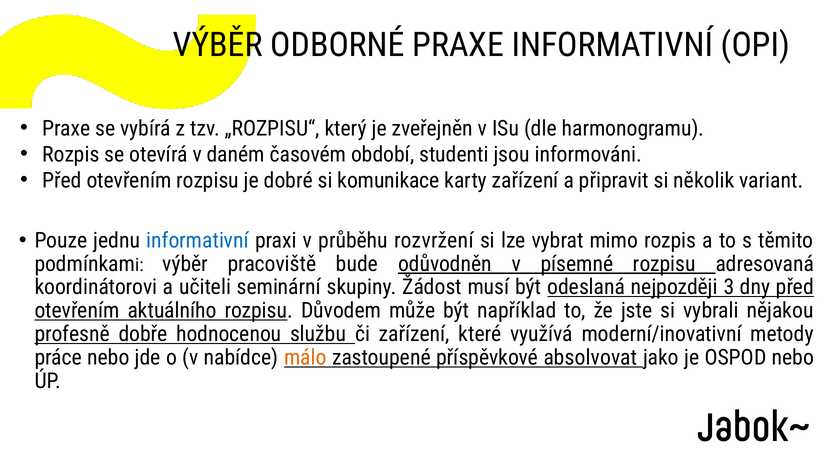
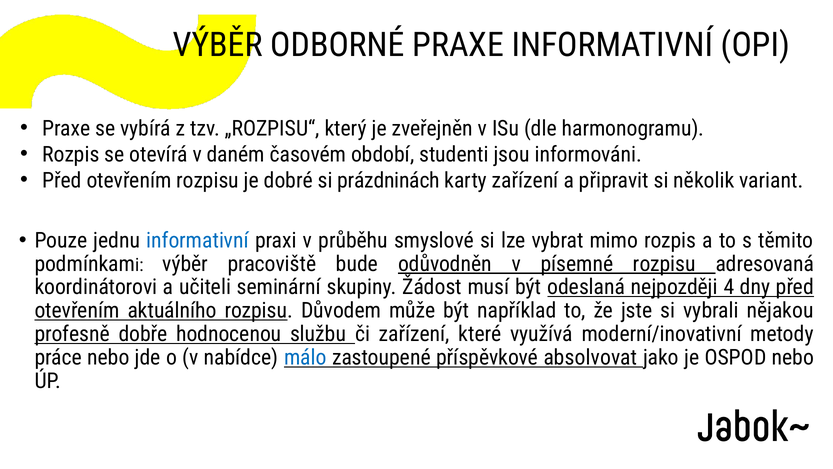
komunikace: komunikace -> prázdninách
rozvržení: rozvržení -> smyslové
3: 3 -> 4
málo colour: orange -> blue
